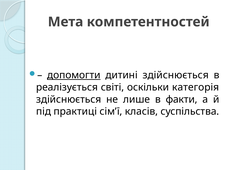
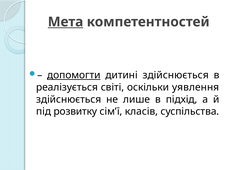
Мета underline: none -> present
категорія: категорія -> уявлення
факти: факти -> підхід
практиці: практиці -> розвитку
